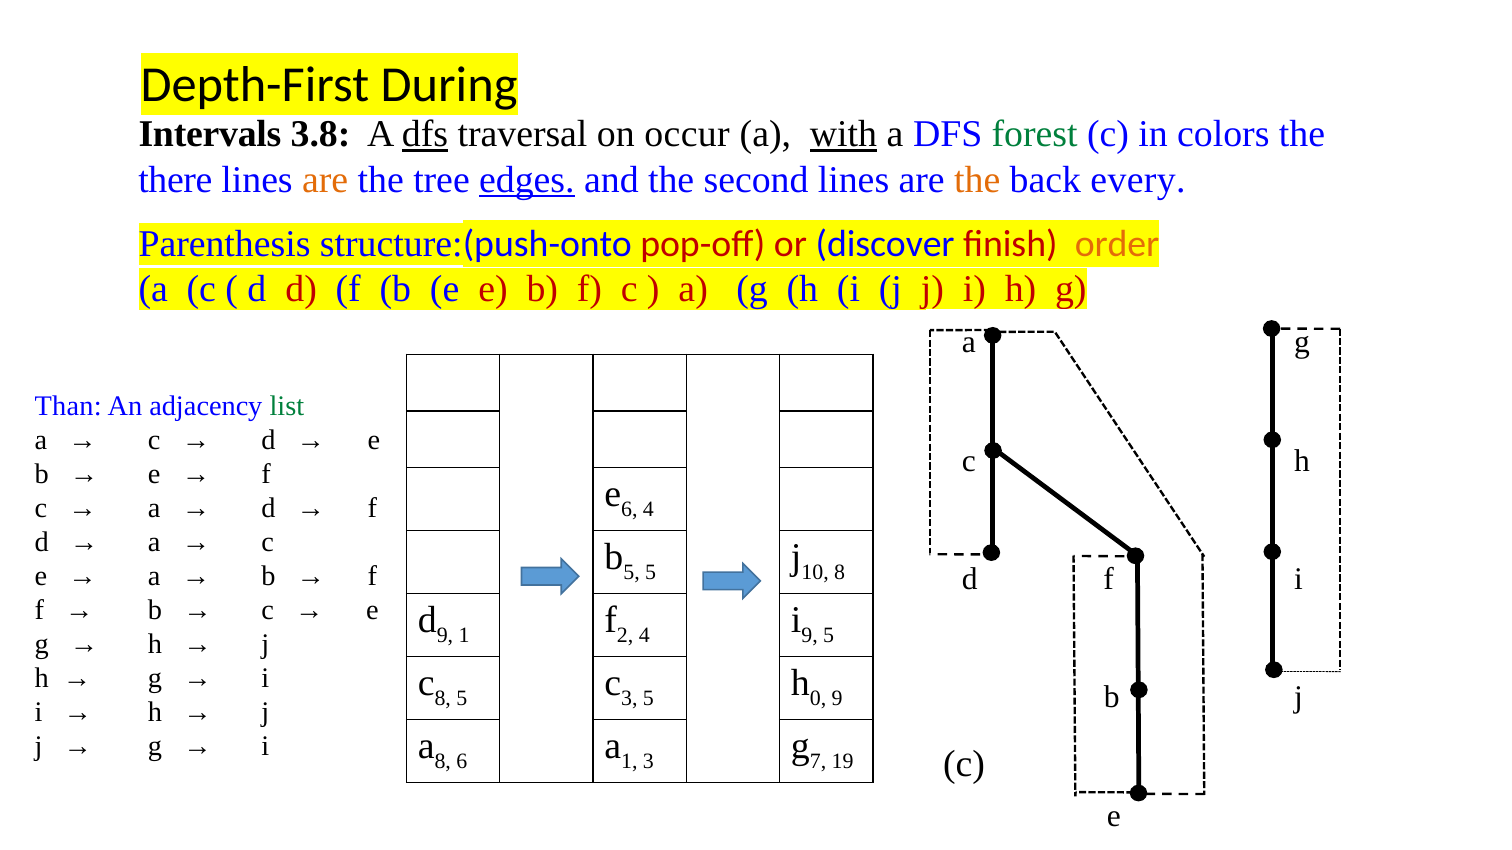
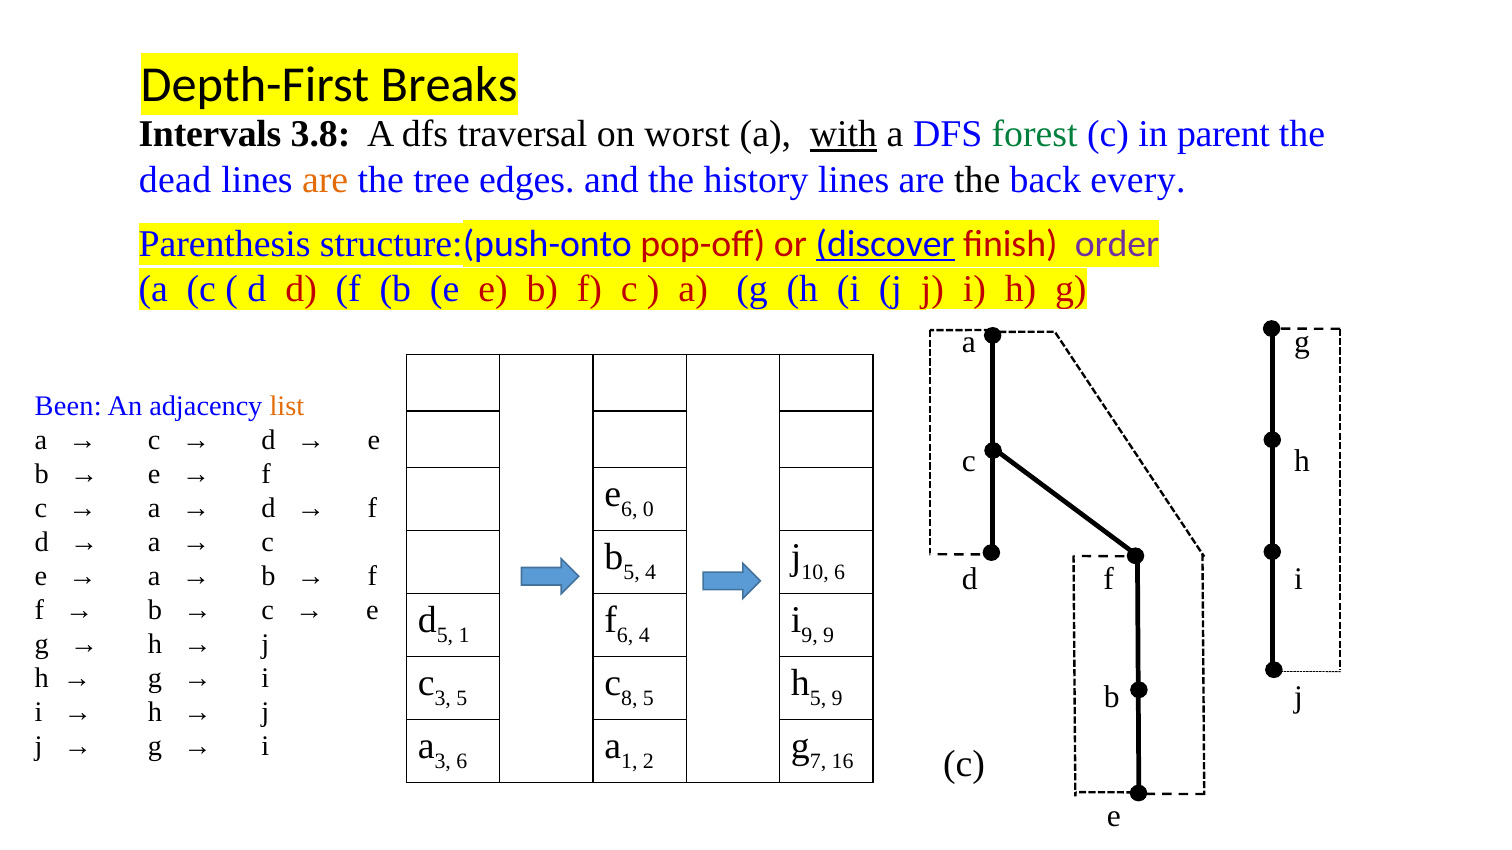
During: During -> Breaks
dfs at (425, 134) underline: present -> none
occur: occur -> worst
colors: colors -> parent
there: there -> dead
edges underline: present -> none
second: second -> history
the at (977, 180) colour: orange -> black
discover underline: none -> present
order colour: orange -> purple
Than: Than -> Been
list colour: green -> orange
6 4: 4 -> 0
5 5: 5 -> 4
10 8: 8 -> 6
d 9: 9 -> 5
f 2: 2 -> 6
9 5: 5 -> 9
c 8: 8 -> 3
c 3: 3 -> 8
h 0: 0 -> 5
a 8: 8 -> 3
1 3: 3 -> 2
19: 19 -> 16
